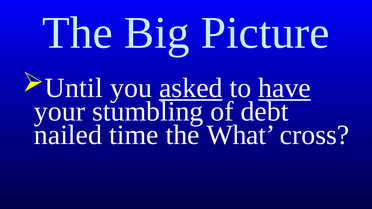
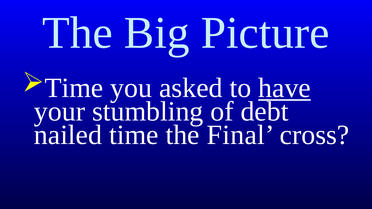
Until at (74, 88): Until -> Time
asked underline: present -> none
What: What -> Final
